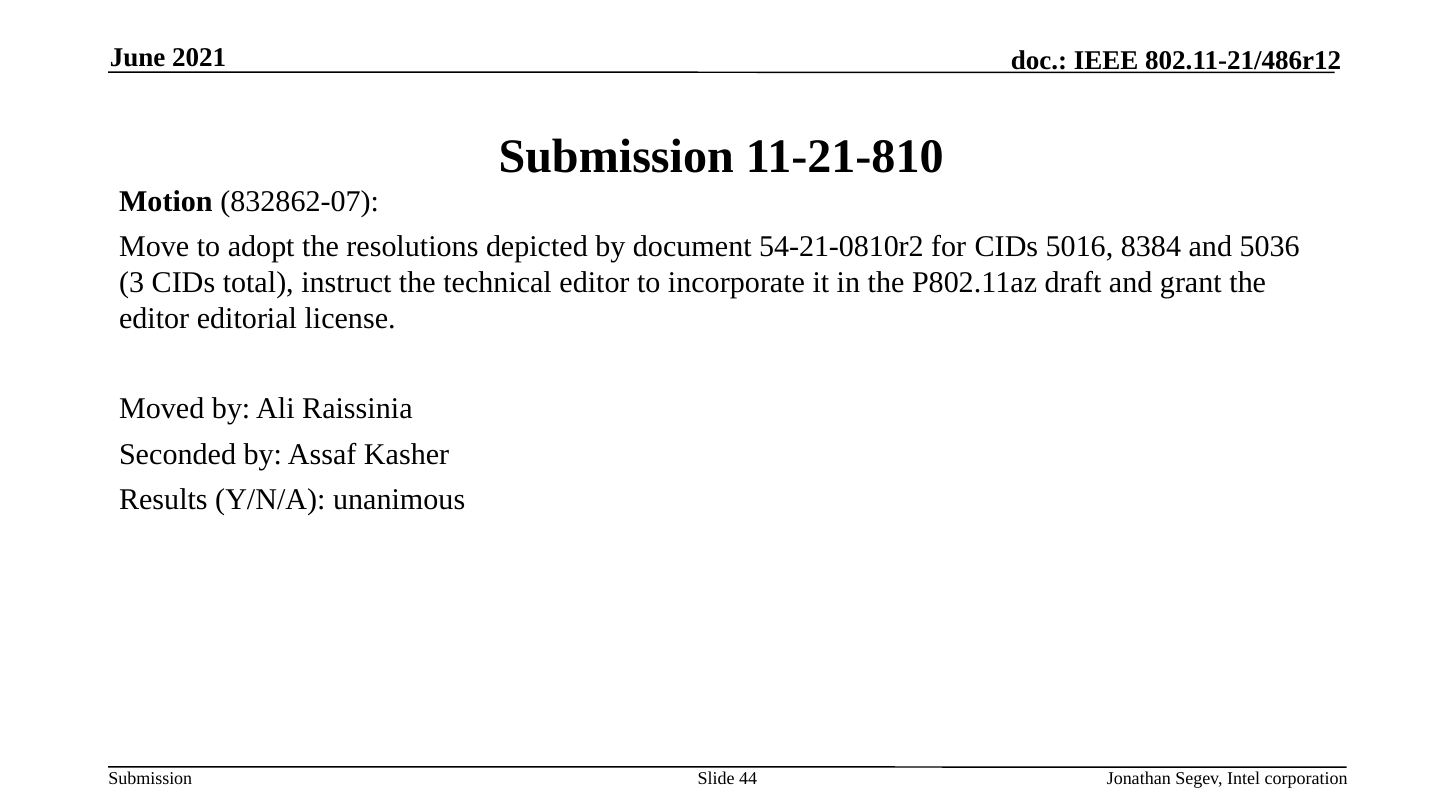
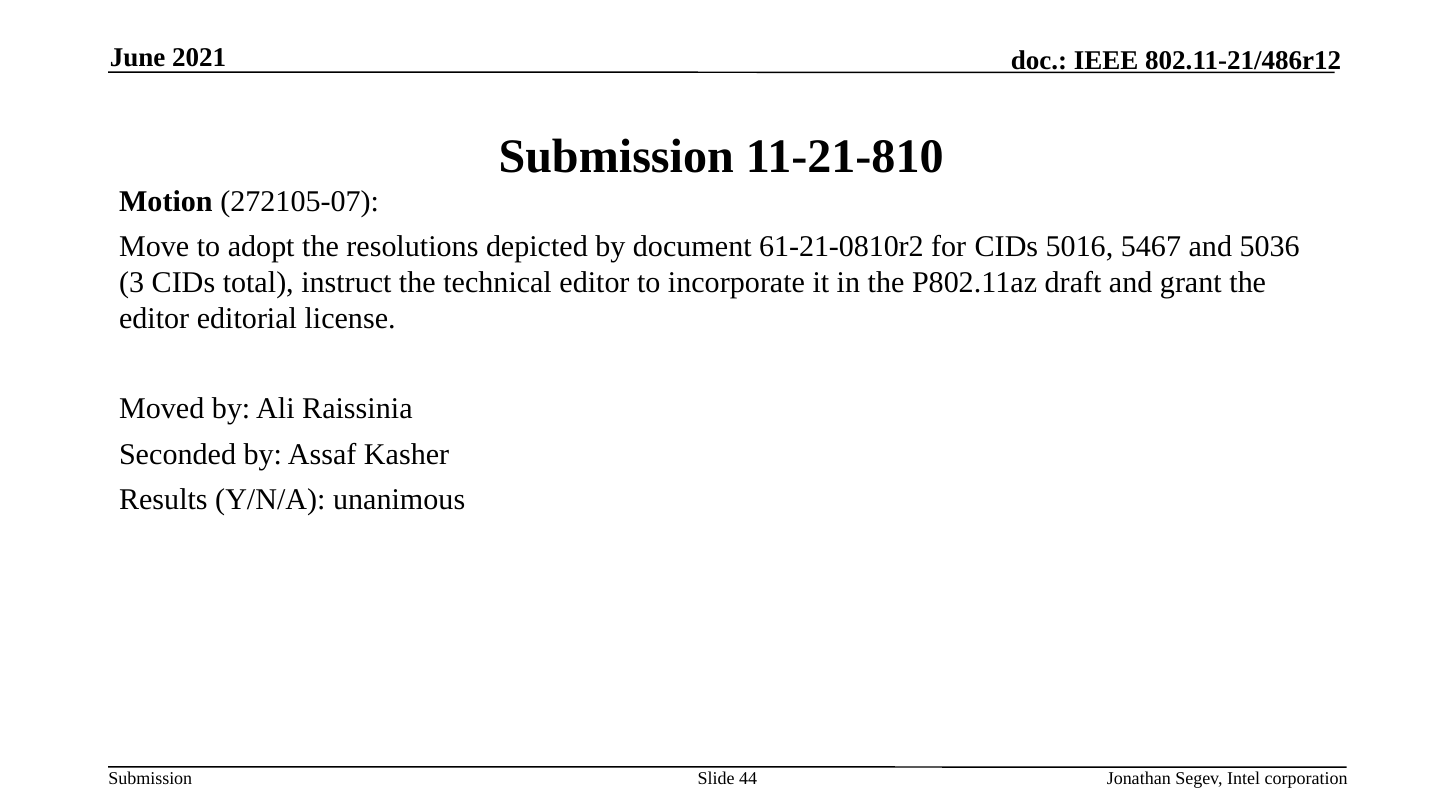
832862-07: 832862-07 -> 272105-07
54-21-0810r2: 54-21-0810r2 -> 61-21-0810r2
8384: 8384 -> 5467
